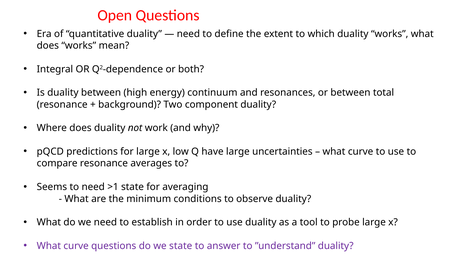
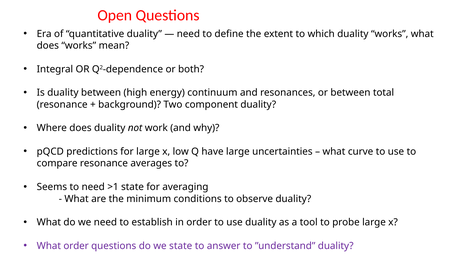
curve at (76, 245): curve -> order
